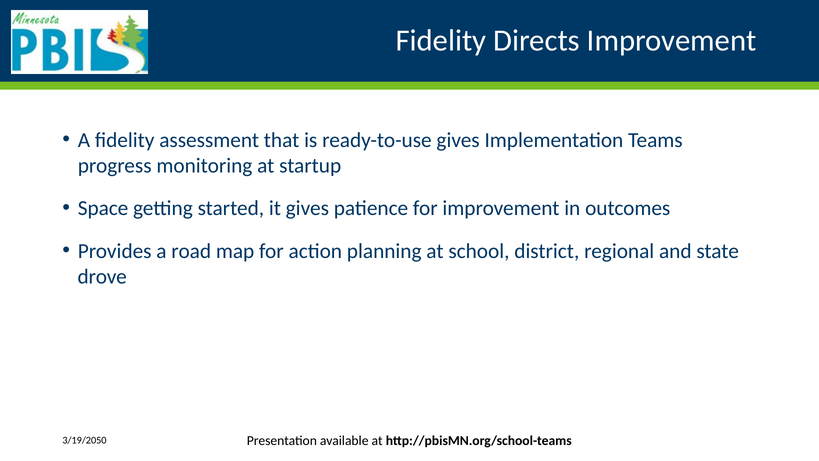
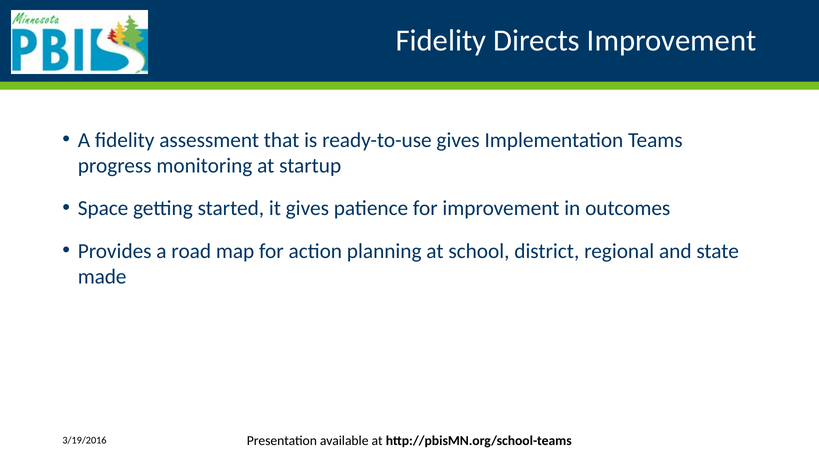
drove: drove -> made
3/19/2050: 3/19/2050 -> 3/19/2016
